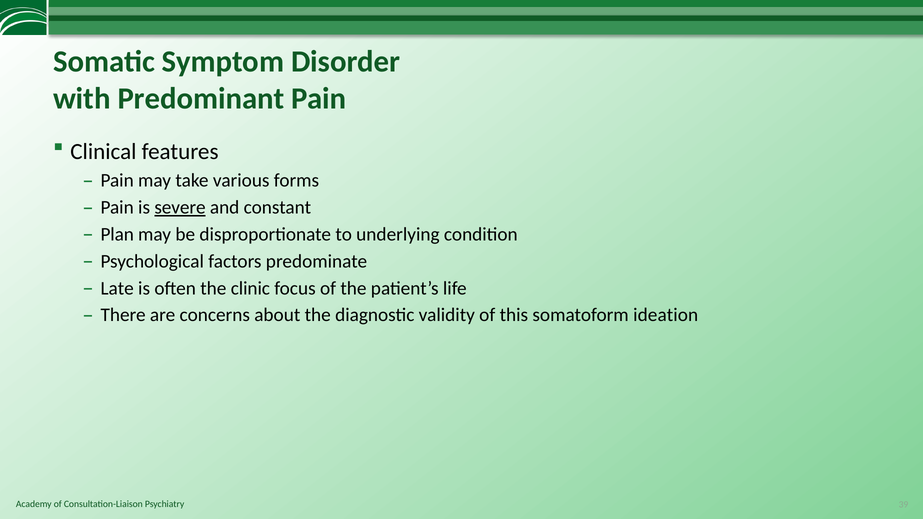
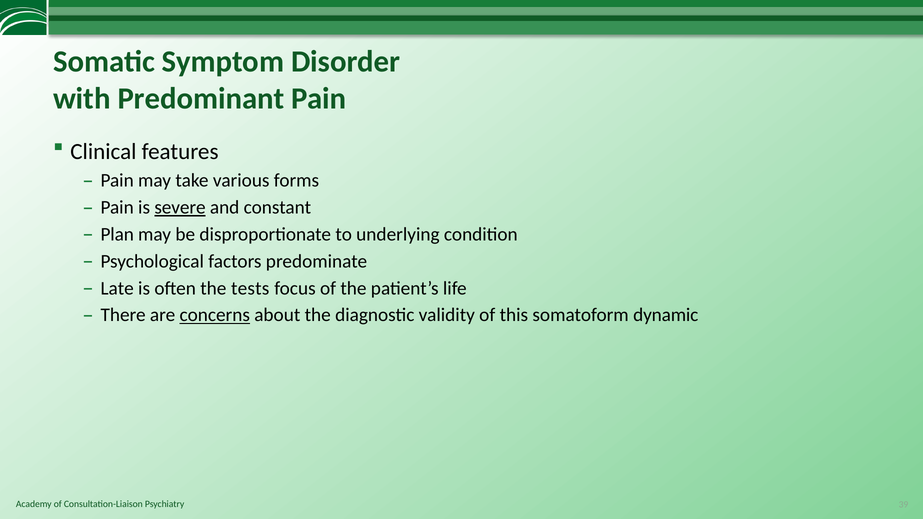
clinic: clinic -> tests
concerns underline: none -> present
ideation: ideation -> dynamic
